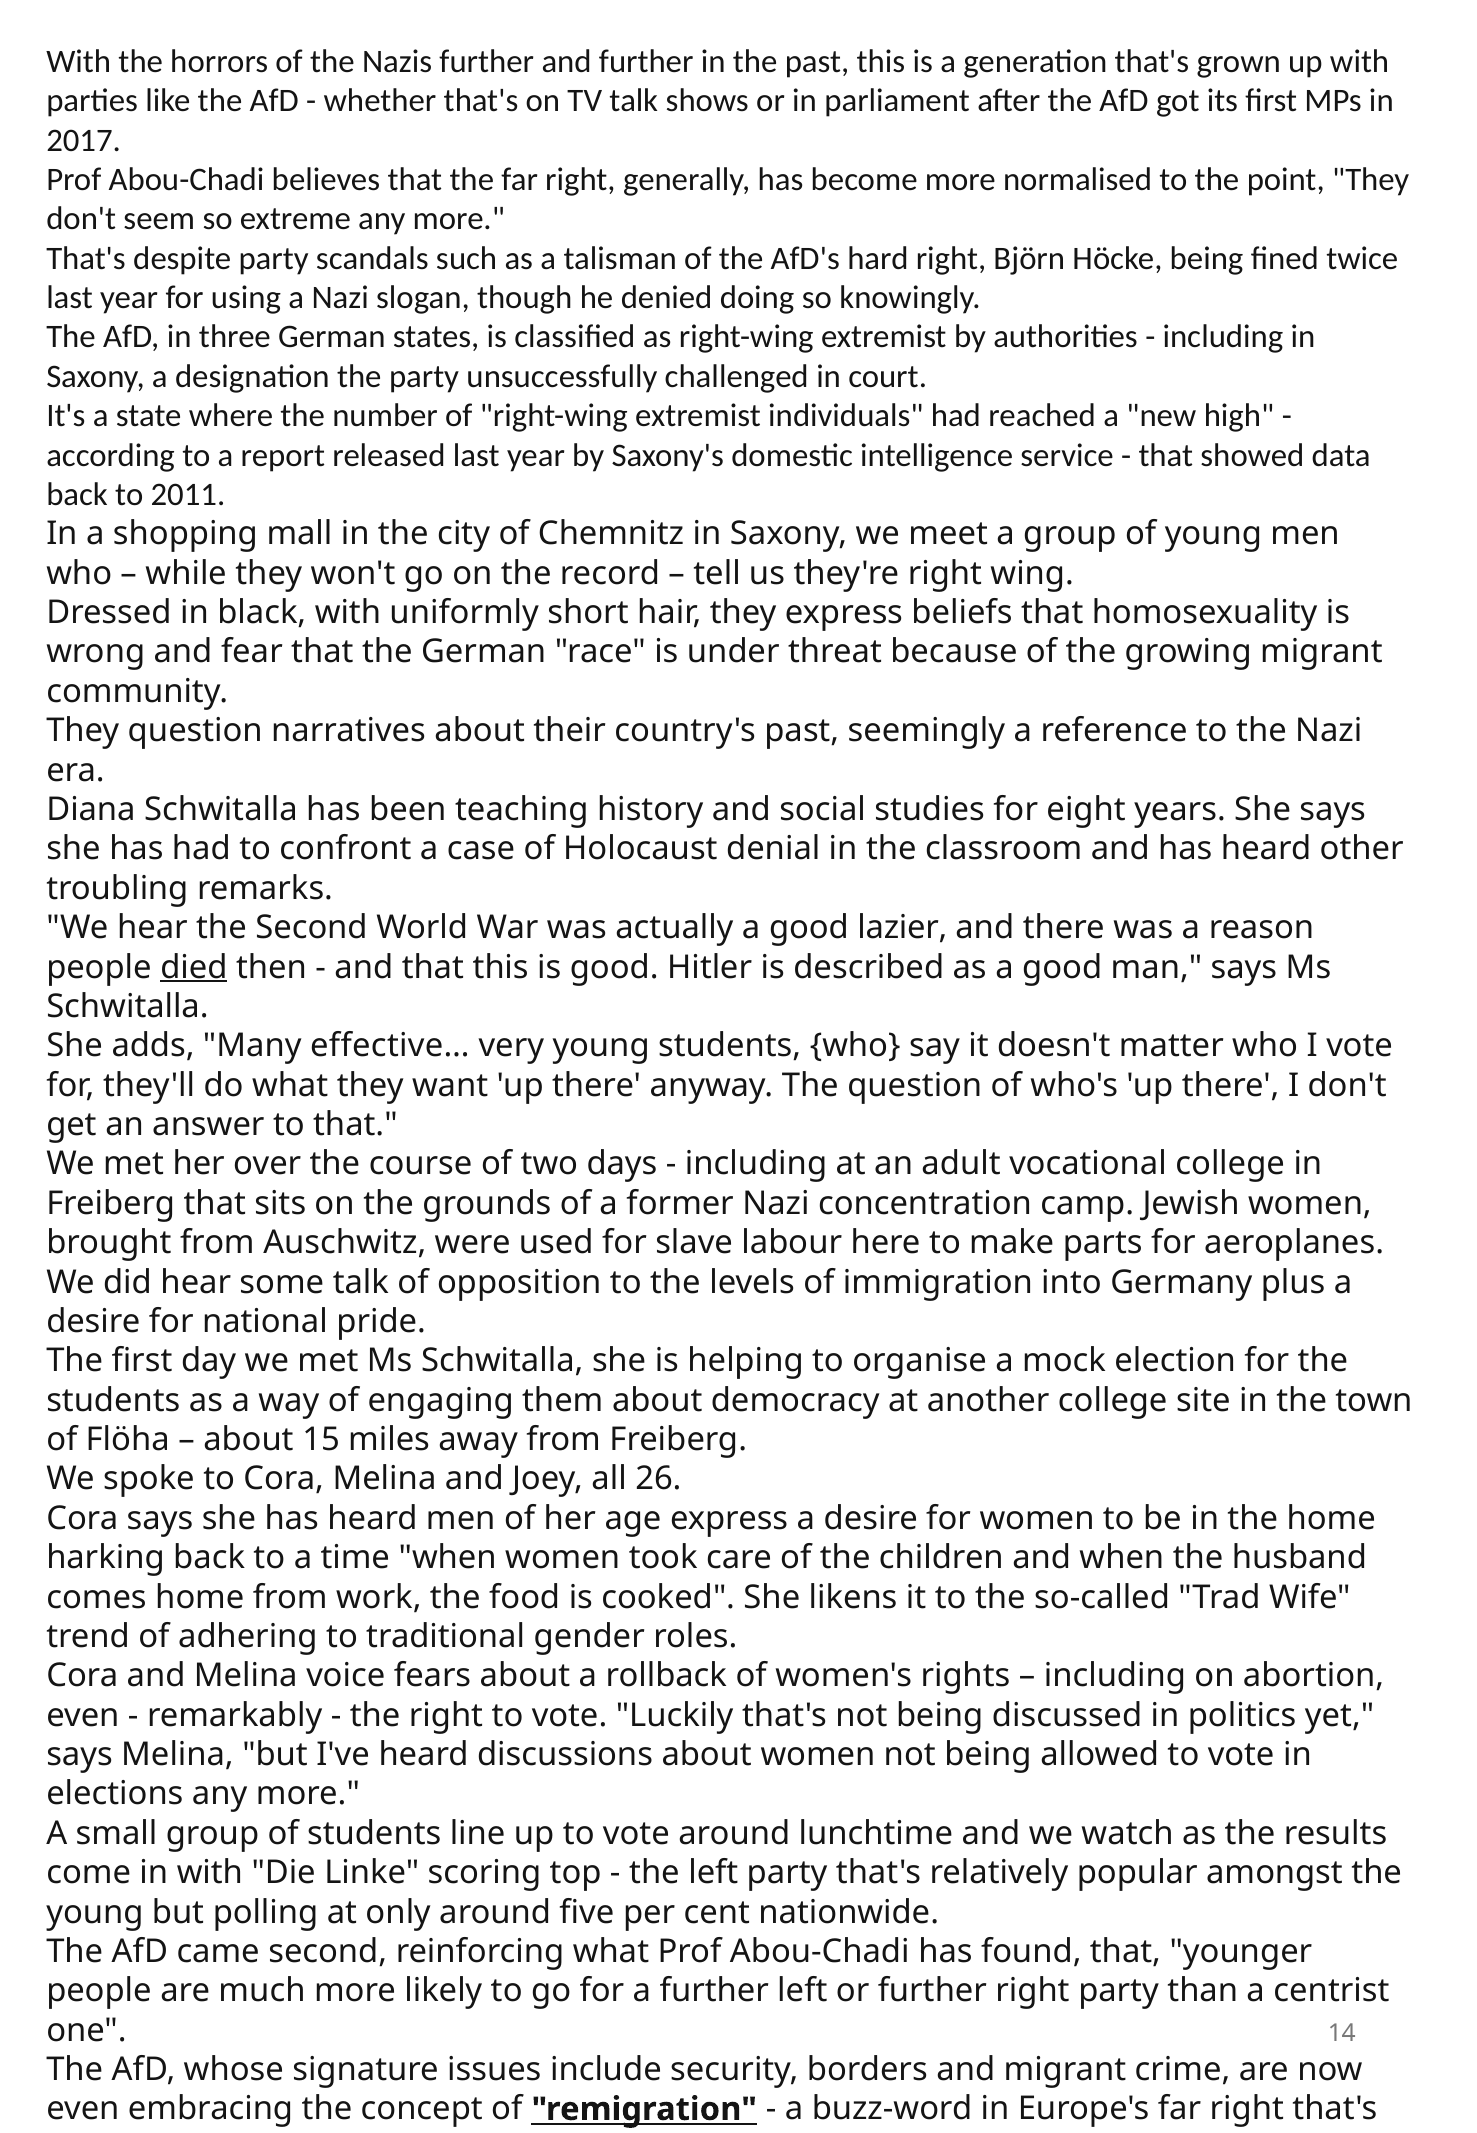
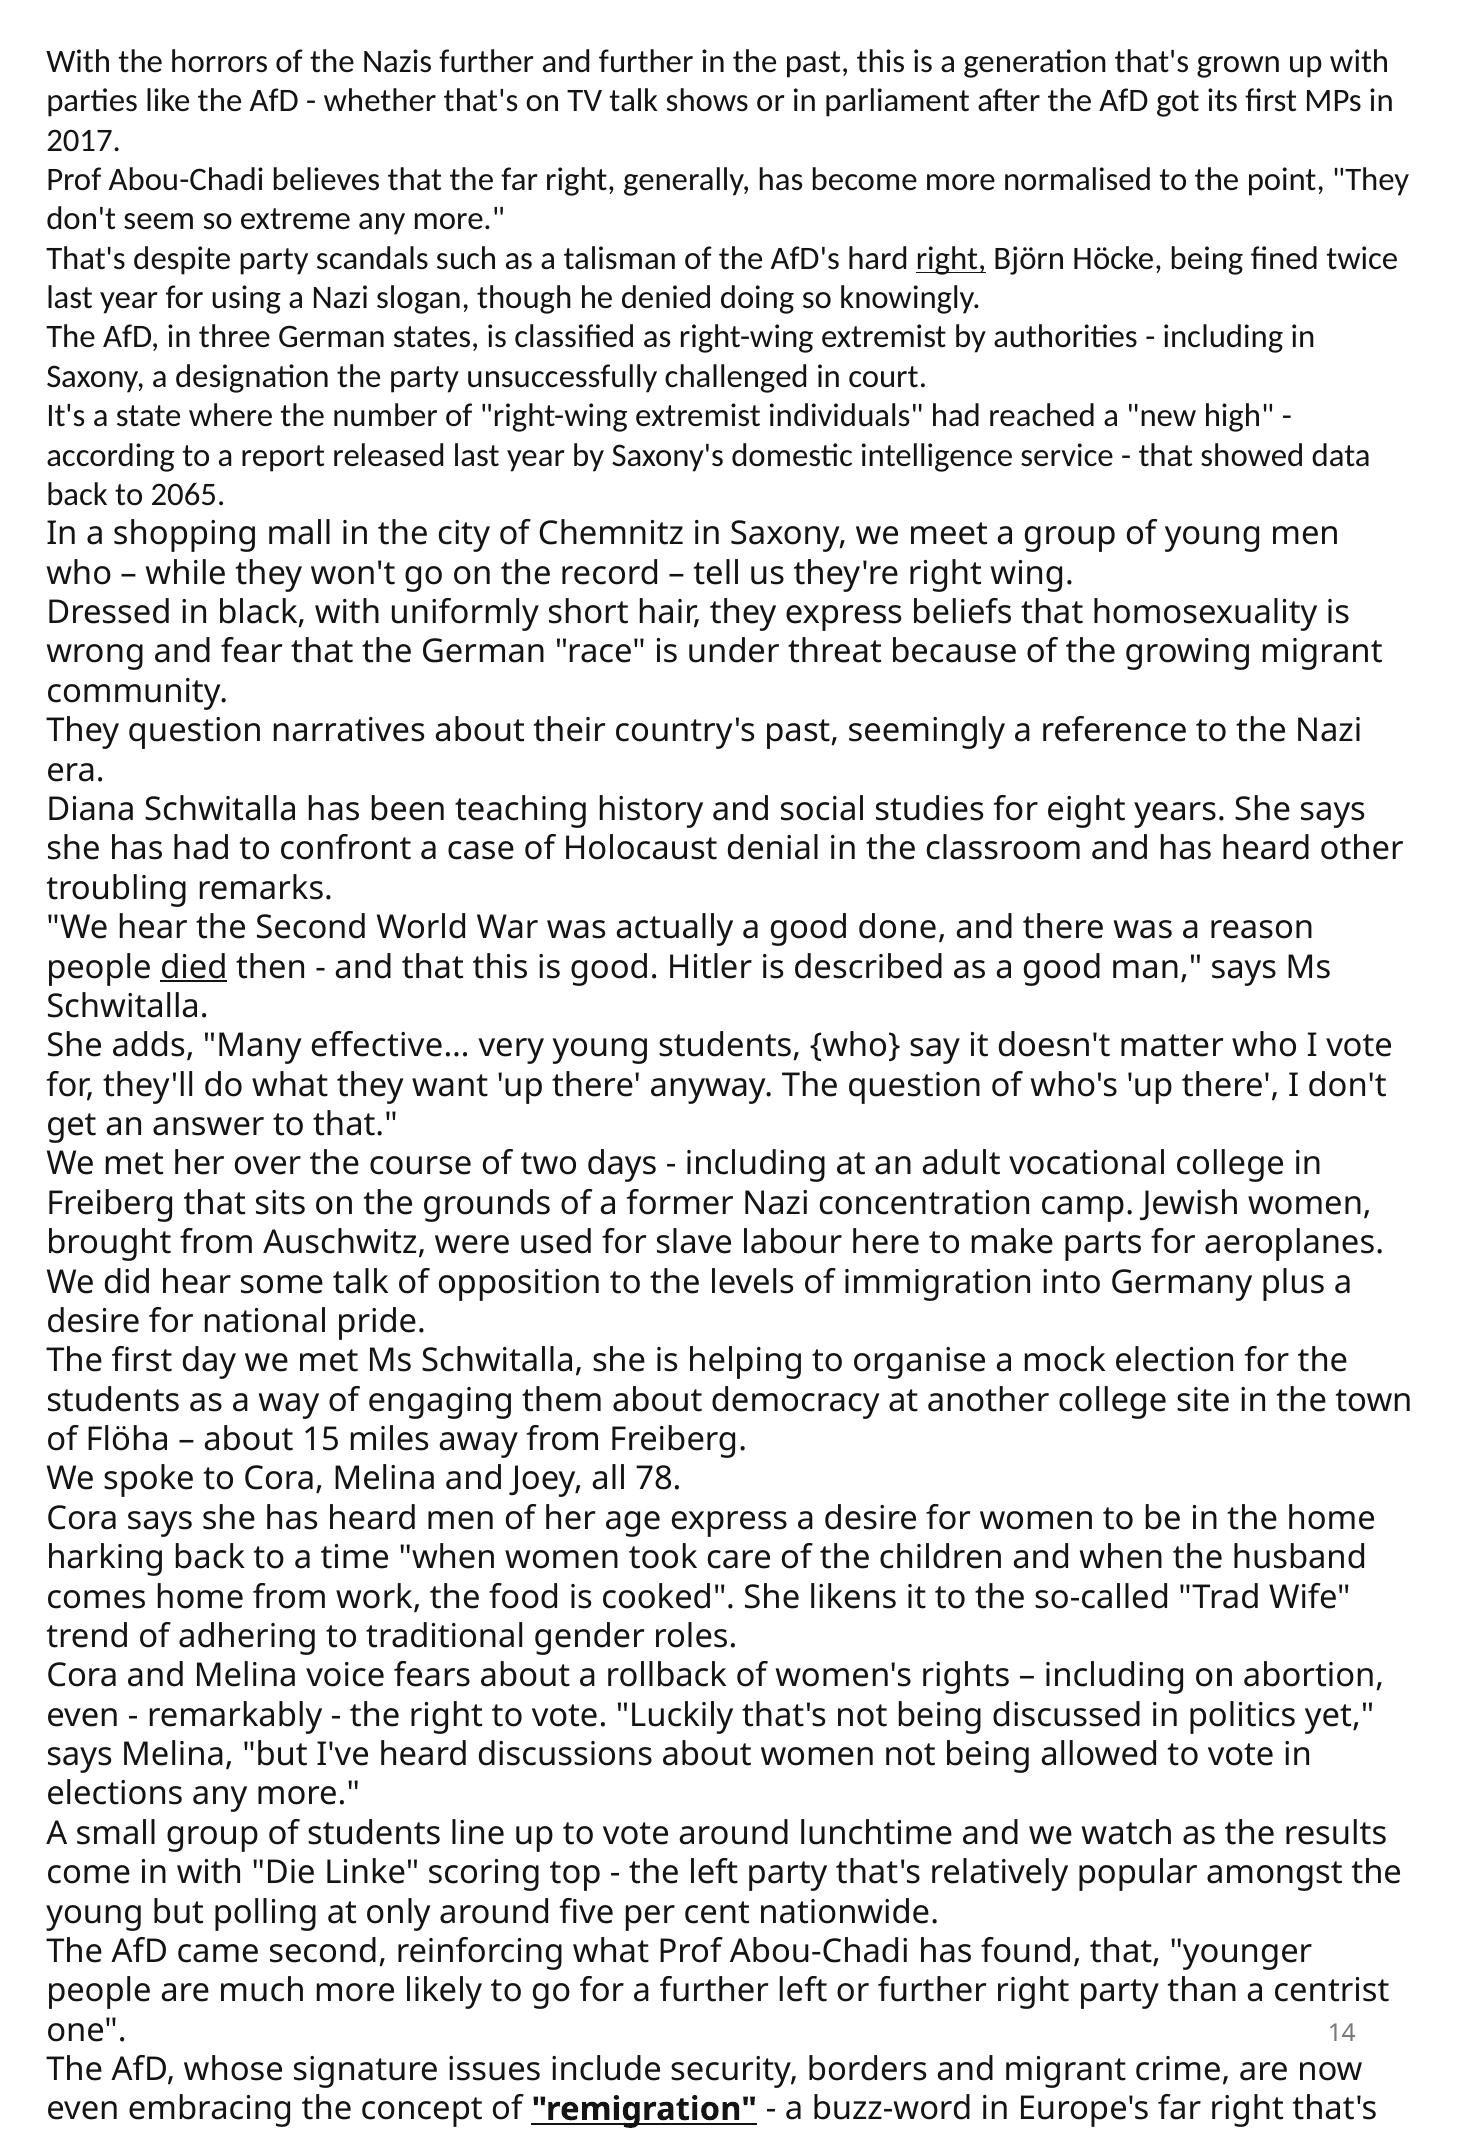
right at (951, 258) underline: none -> present
2011: 2011 -> 2065
lazier: lazier -> done
26: 26 -> 78
